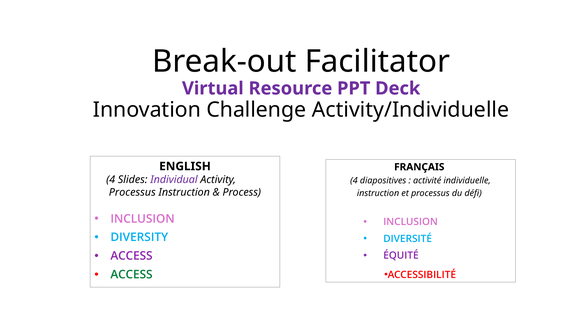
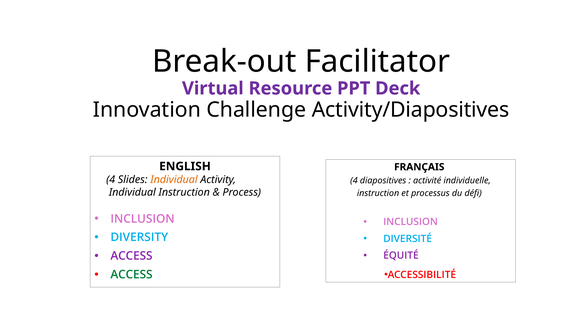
Activity/Individuelle: Activity/Individuelle -> Activity/Diapositives
Individual at (174, 180) colour: purple -> orange
Processus at (132, 193): Processus -> Individual
